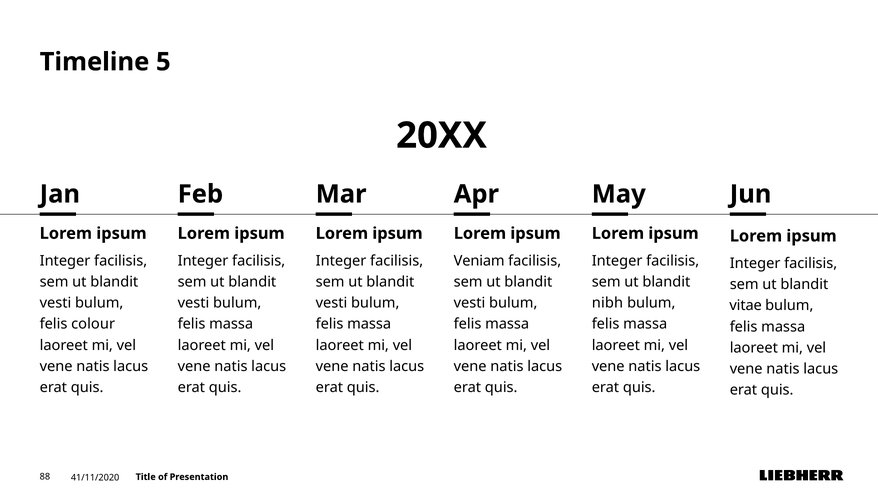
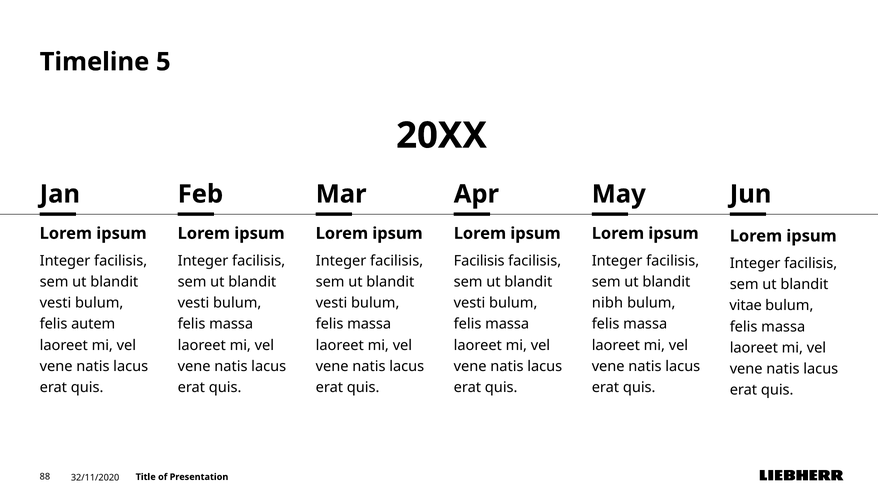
Veniam at (479, 261): Veniam -> Facilisis
colour: colour -> autem
41/11/2020: 41/11/2020 -> 32/11/2020
